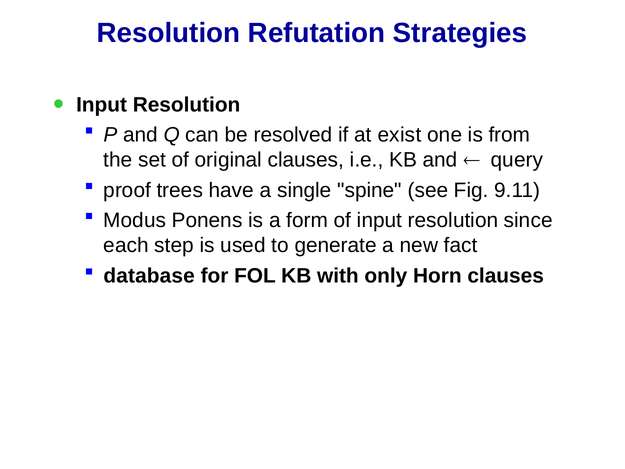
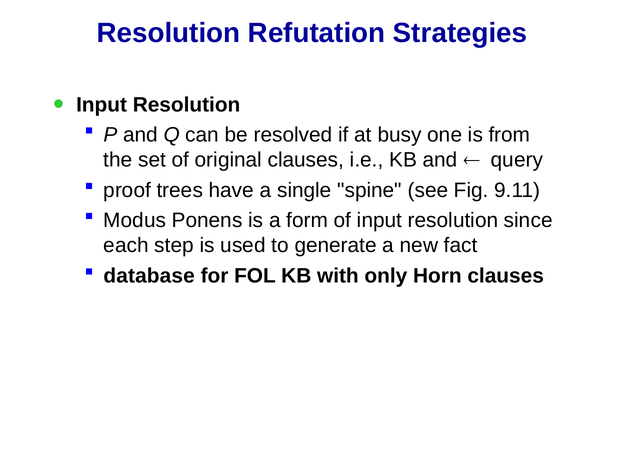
exist: exist -> busy
